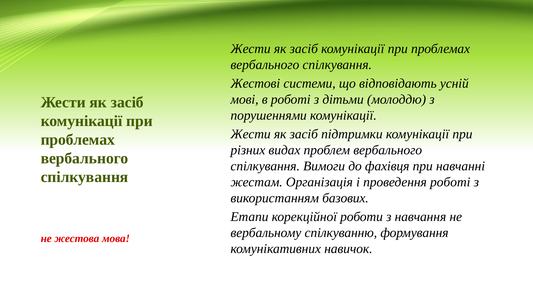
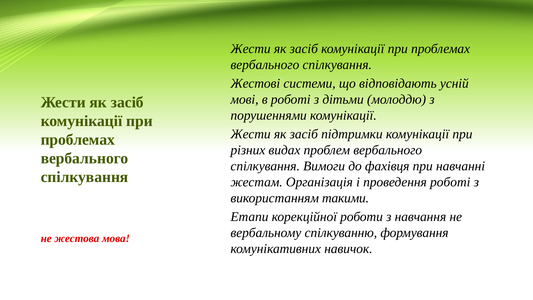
базових: базових -> такими
